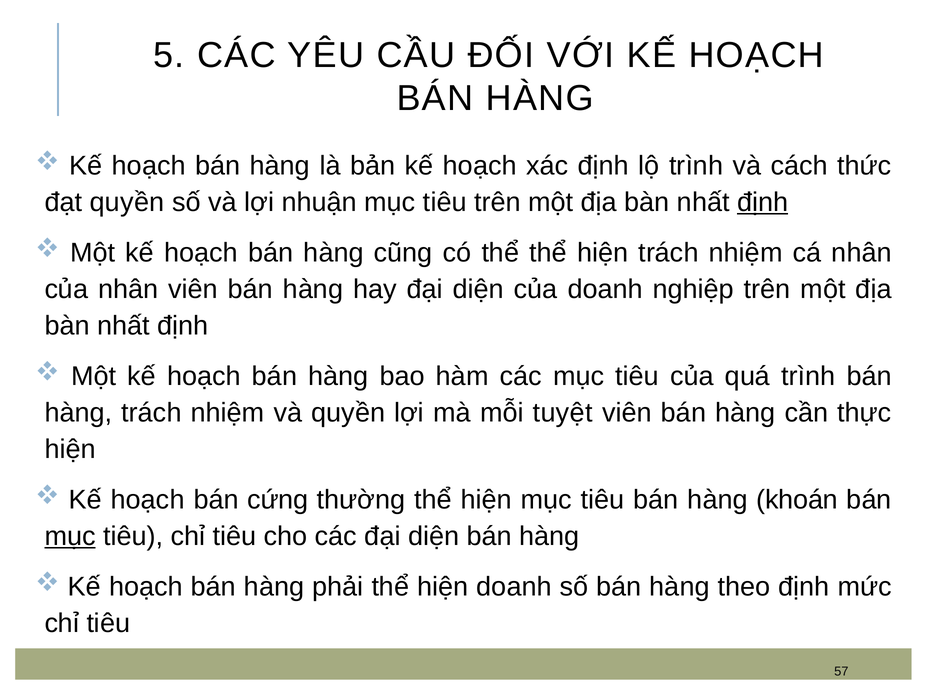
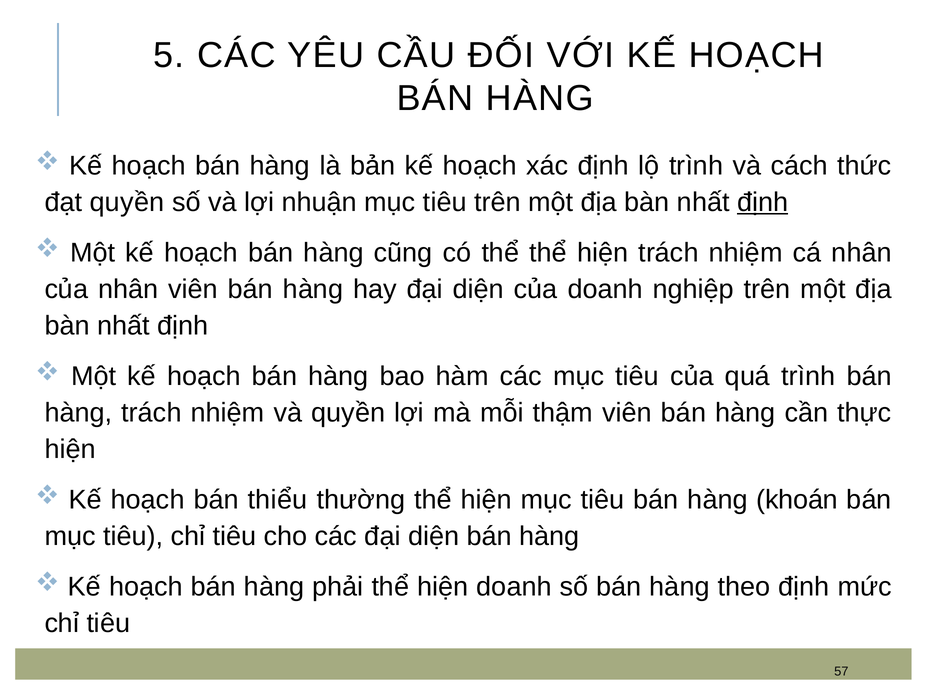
tuyệt: tuyệt -> thậm
cứng: cứng -> thiểu
mục at (70, 536) underline: present -> none
